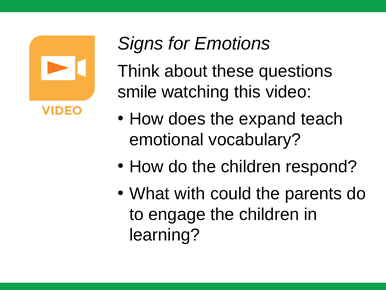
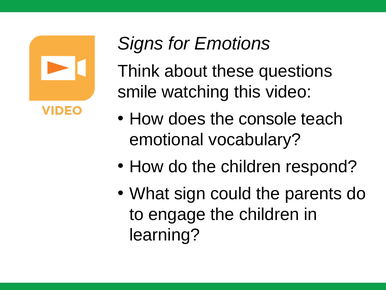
expand: expand -> console
with: with -> sign
